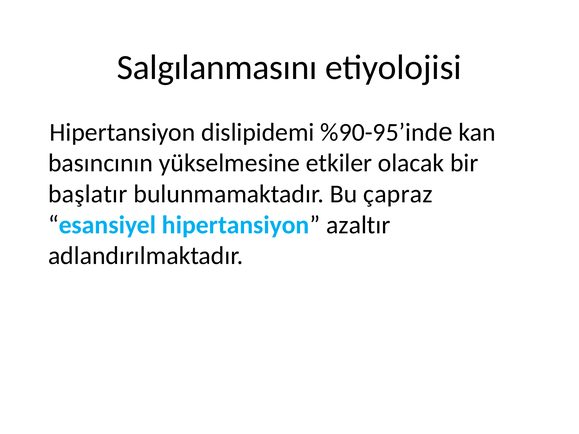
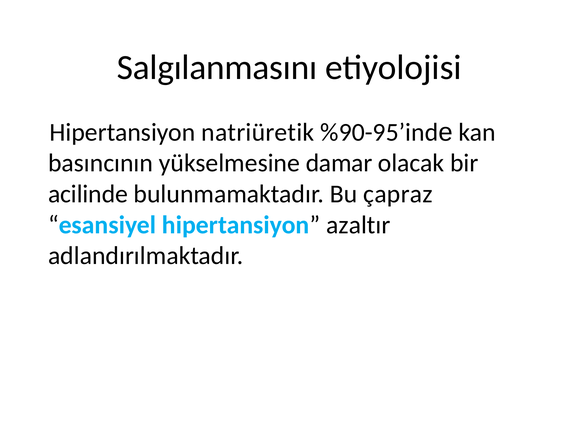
dislipidemi: dislipidemi -> natriüretik
etkiler: etkiler -> damar
başlatır: başlatır -> acilinde
